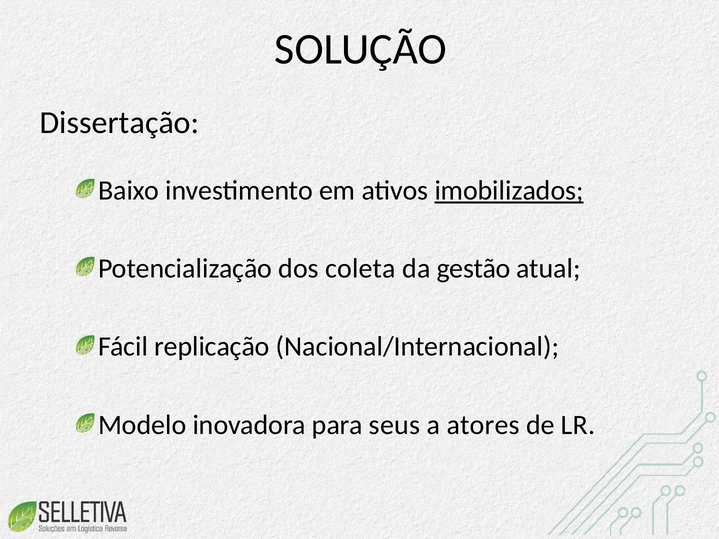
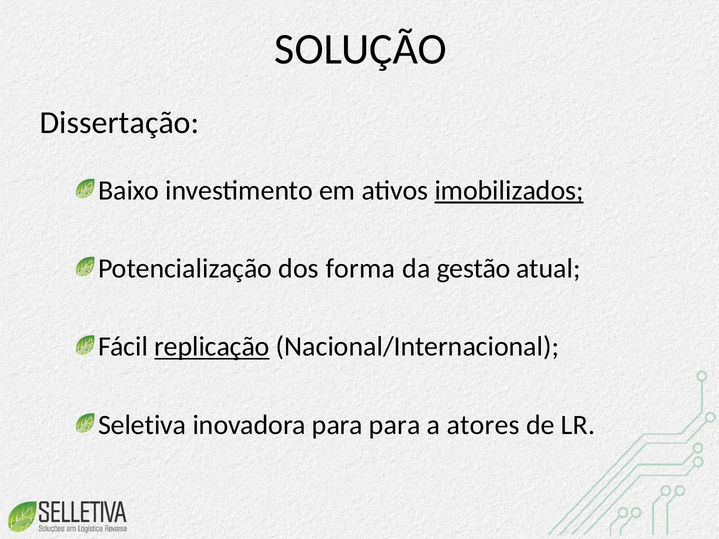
coleta: coleta -> forma
replicação underline: none -> present
Modelo: Modelo -> Seletiva
para seus: seus -> para
